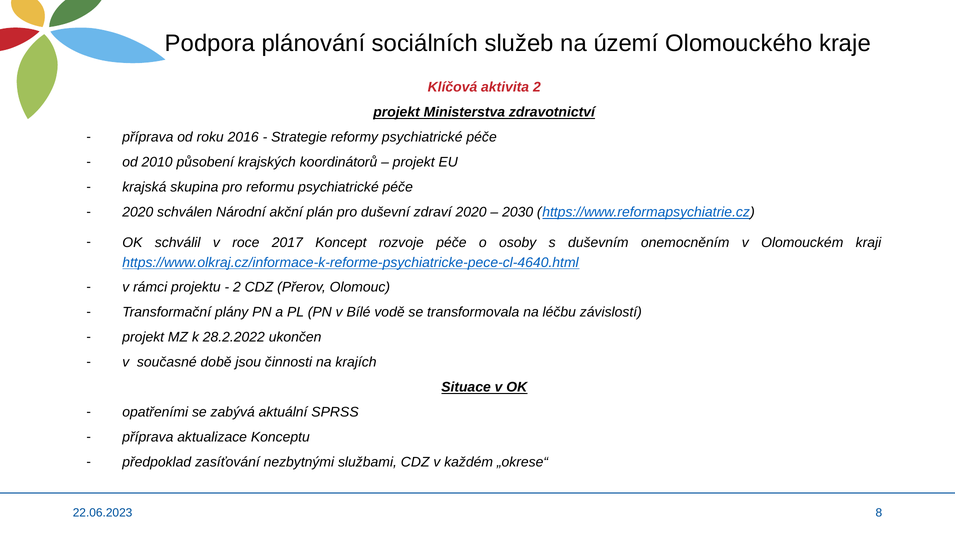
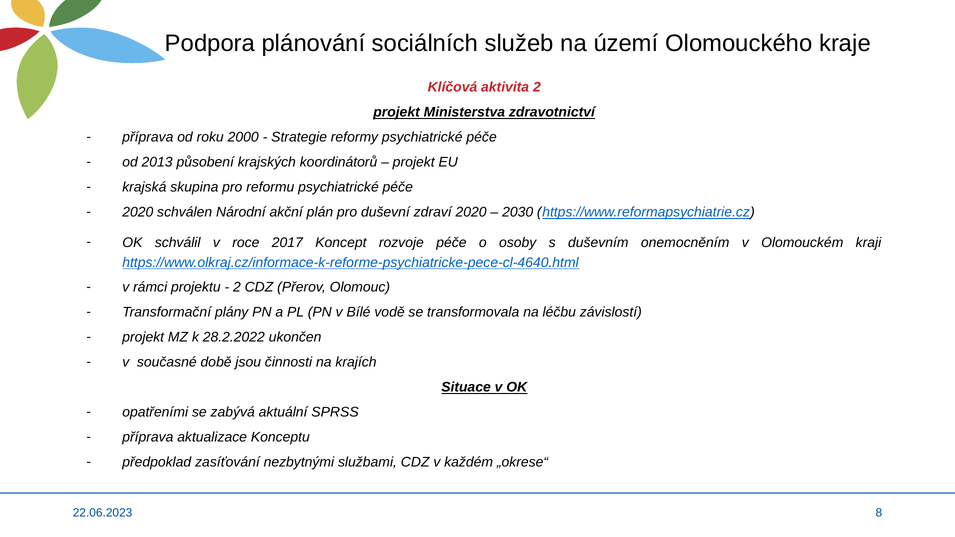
2016: 2016 -> 2000
2010: 2010 -> 2013
